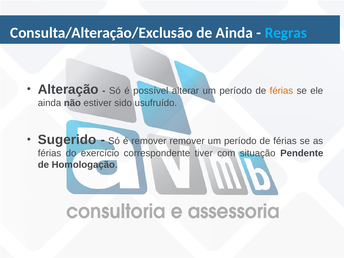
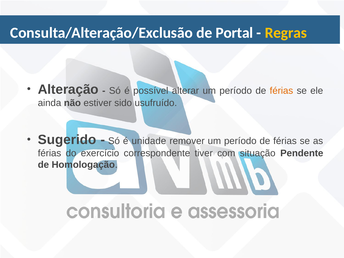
de Ainda: Ainda -> Portal
Regras colour: light blue -> yellow
é remover: remover -> unidade
